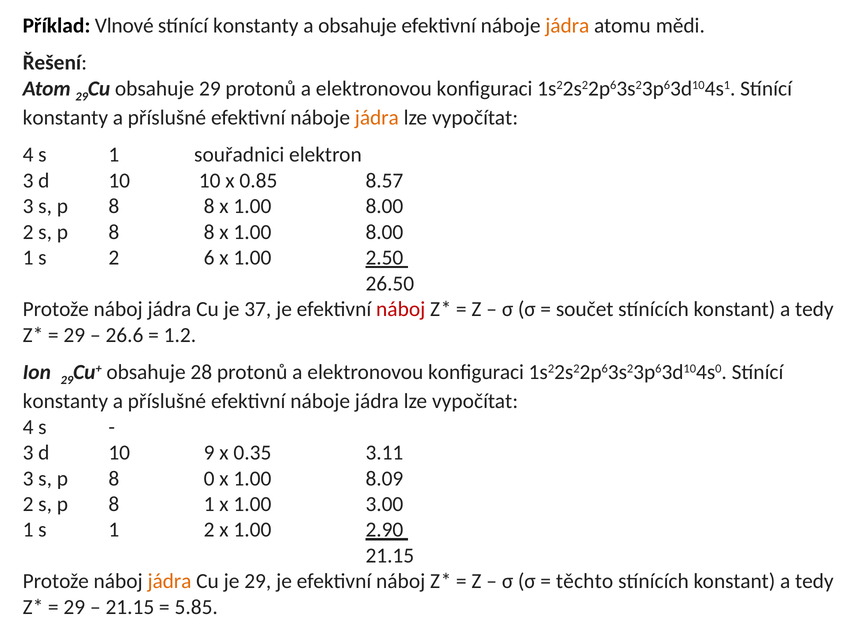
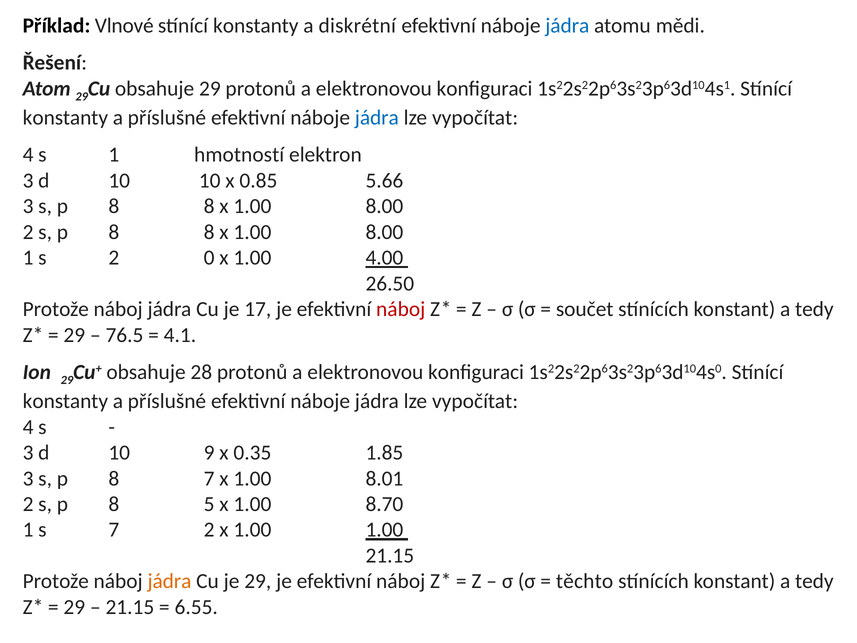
a obsahuje: obsahuje -> diskrétní
jádra at (567, 26) colour: orange -> blue
jádra at (377, 118) colour: orange -> blue
souřadnici: souřadnici -> hmotností
8.57: 8.57 -> 5.66
6: 6 -> 0
2.50: 2.50 -> 4.00
37: 37 -> 17
26.6: 26.6 -> 76.5
1.2: 1.2 -> 4.1
3.11: 3.11 -> 1.85
8 0: 0 -> 7
8.09: 8.09 -> 8.01
8 1: 1 -> 5
3.00: 3.00 -> 8.70
1 s 1: 1 -> 7
1.00 2.90: 2.90 -> 1.00
5.85: 5.85 -> 6.55
